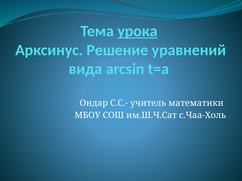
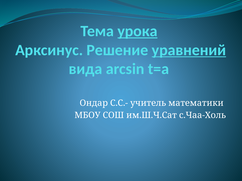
уравнений underline: none -> present
